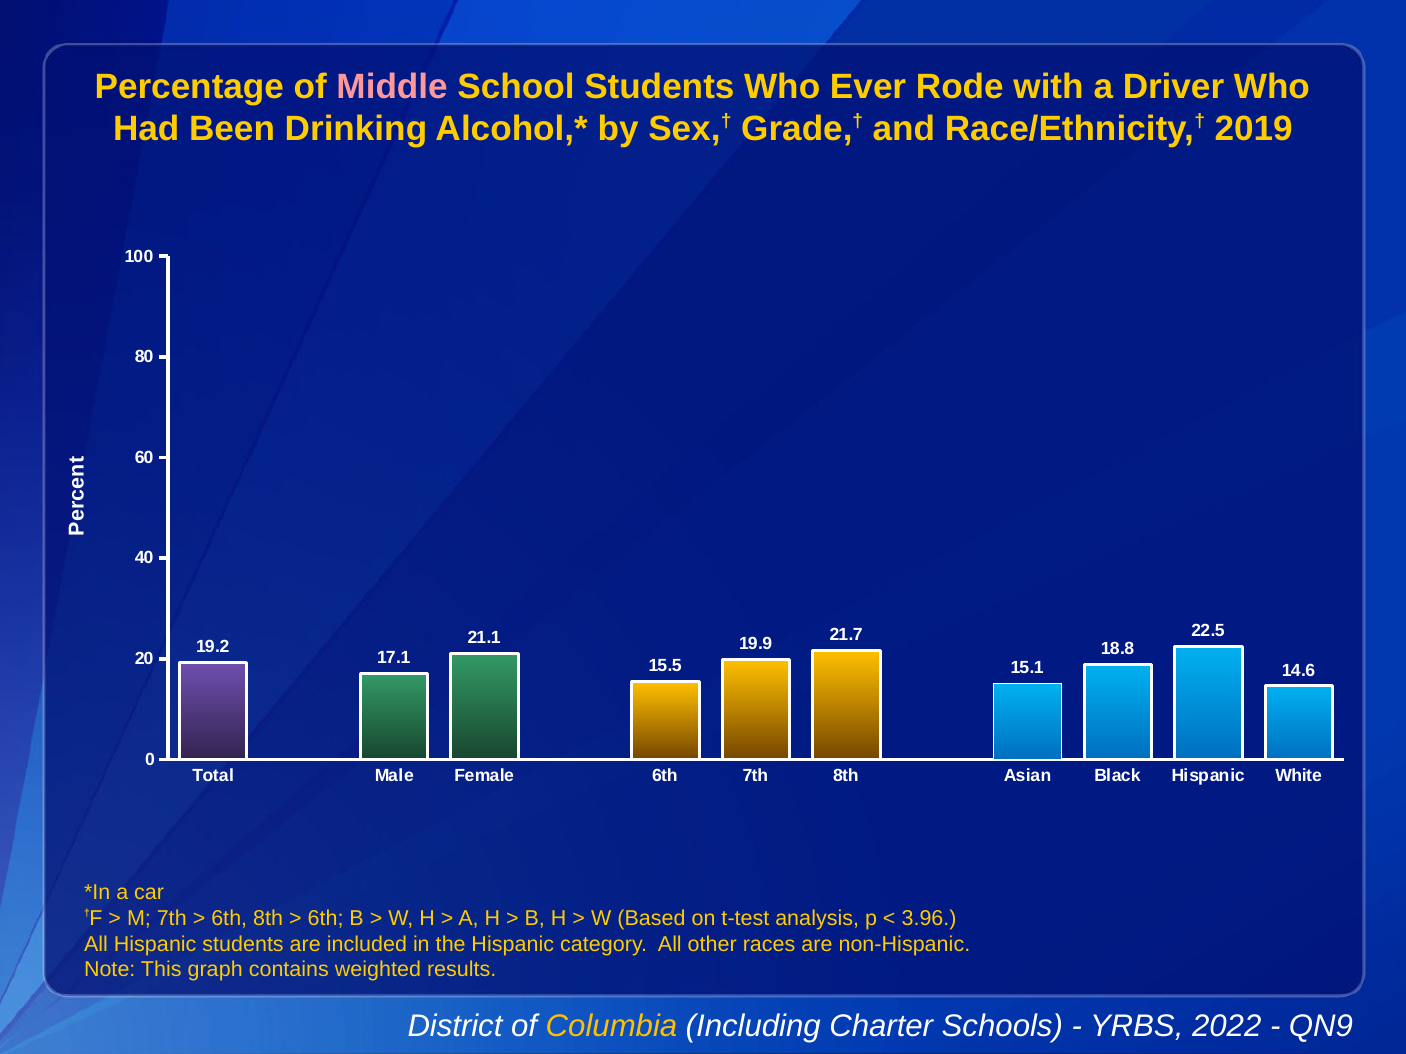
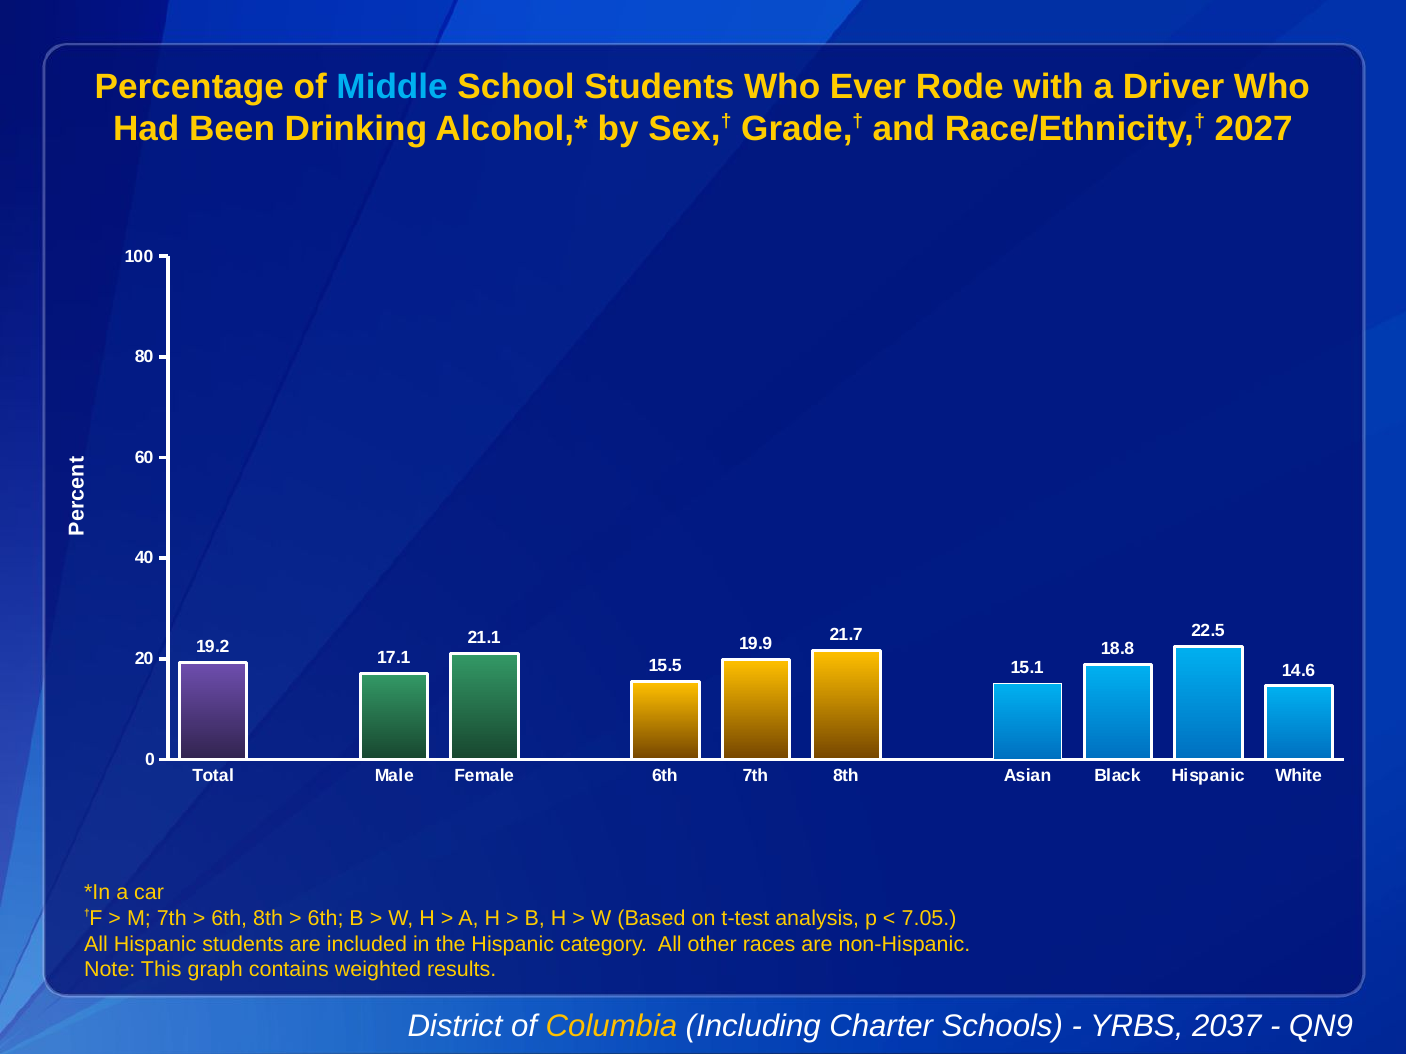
Middle colour: pink -> light blue
2019: 2019 -> 2027
3.96: 3.96 -> 7.05
2022: 2022 -> 2037
